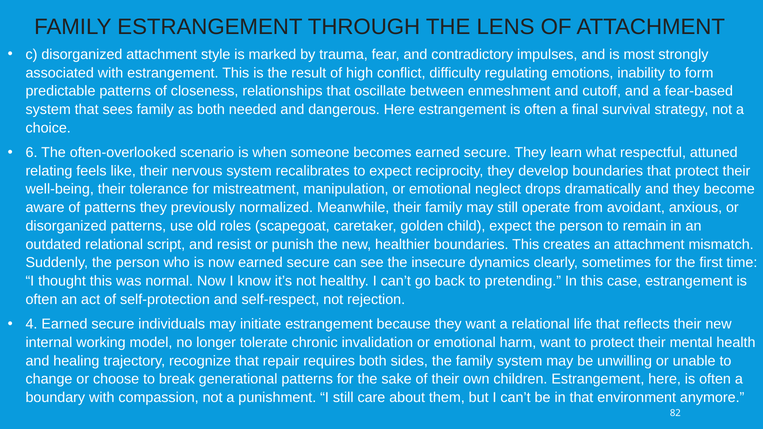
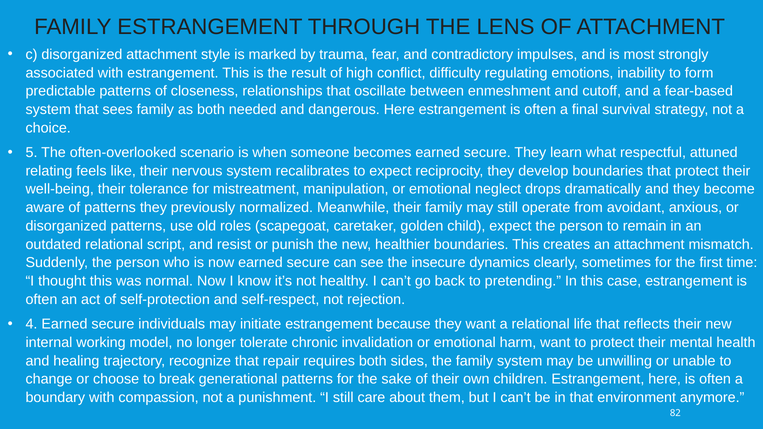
6: 6 -> 5
